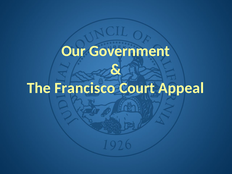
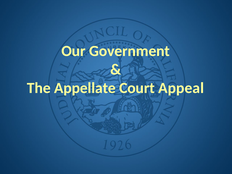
Francisco: Francisco -> Appellate
